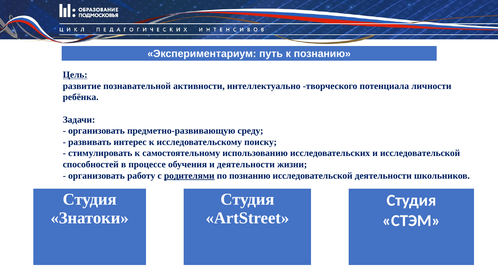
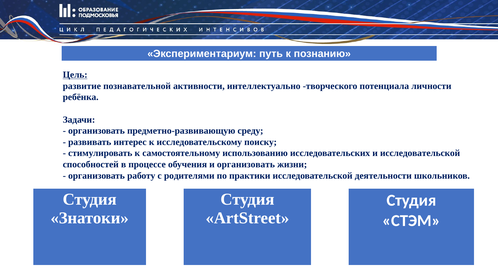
и деятельности: деятельности -> организовать
родителями underline: present -> none
по познанию: познанию -> практики
